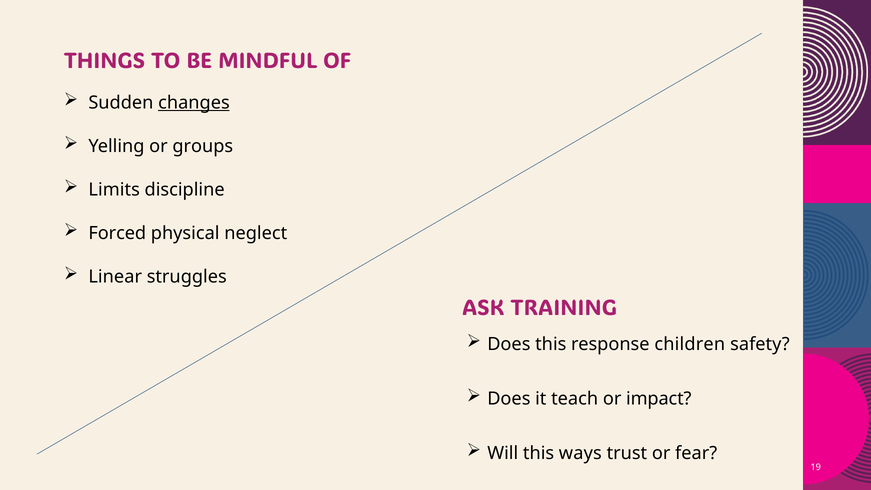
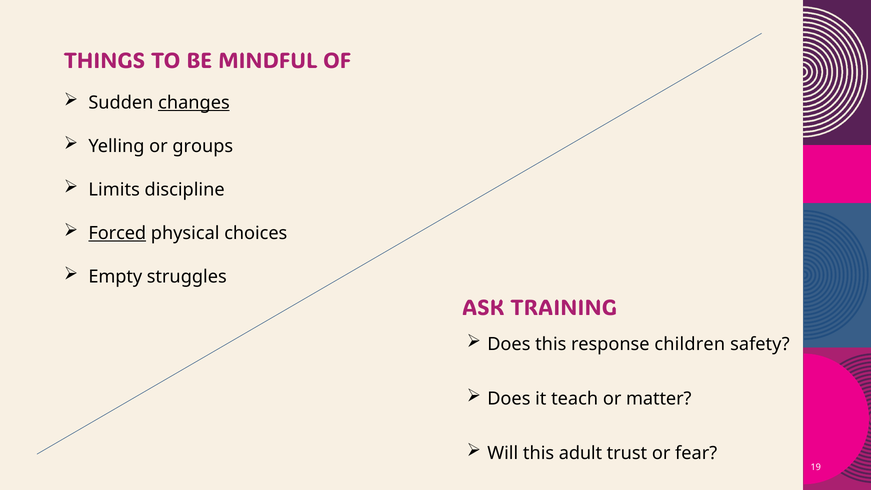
Forced underline: none -> present
neglect: neglect -> choices
Linear: Linear -> Empty
impact: impact -> matter
ways: ways -> adult
